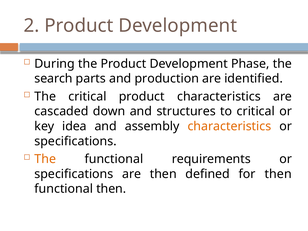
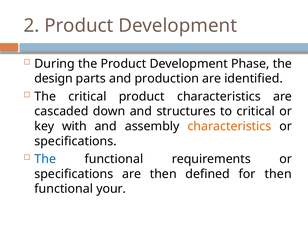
search: search -> design
idea: idea -> with
The at (45, 159) colour: orange -> blue
functional then: then -> your
